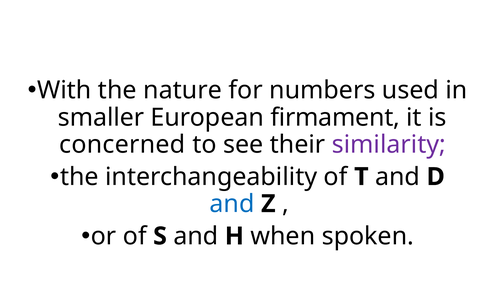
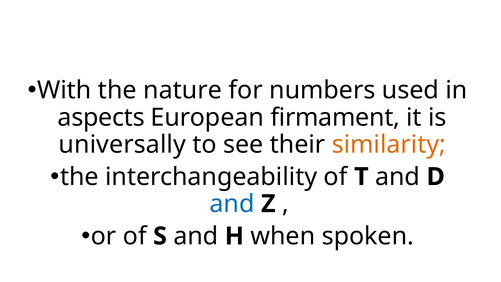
smaller: smaller -> aspects
concerned: concerned -> universally
similarity colour: purple -> orange
